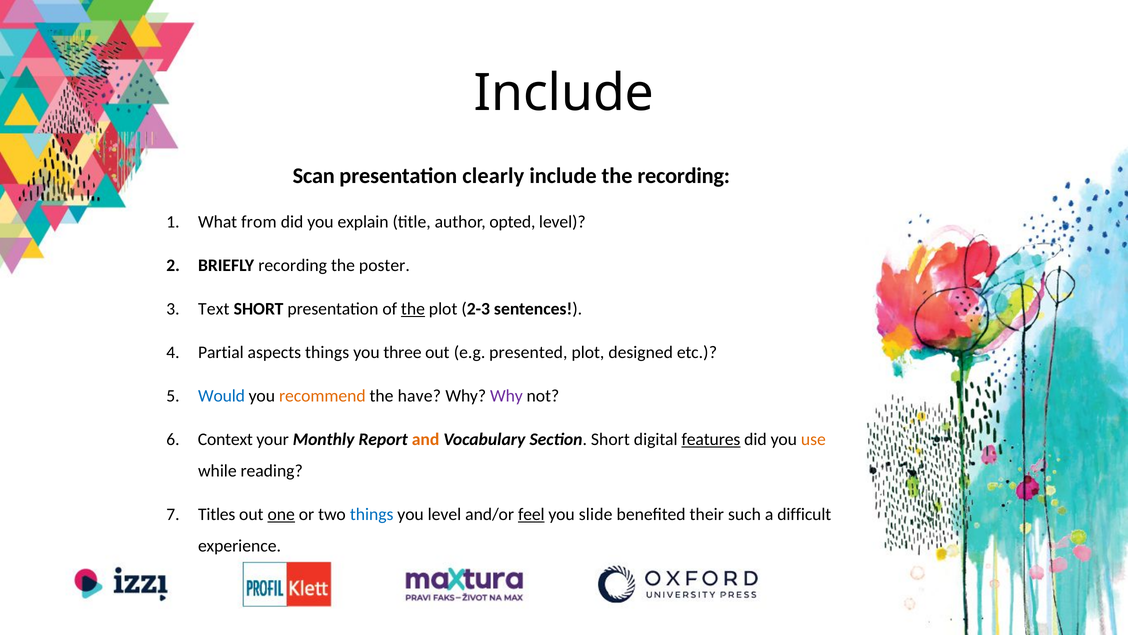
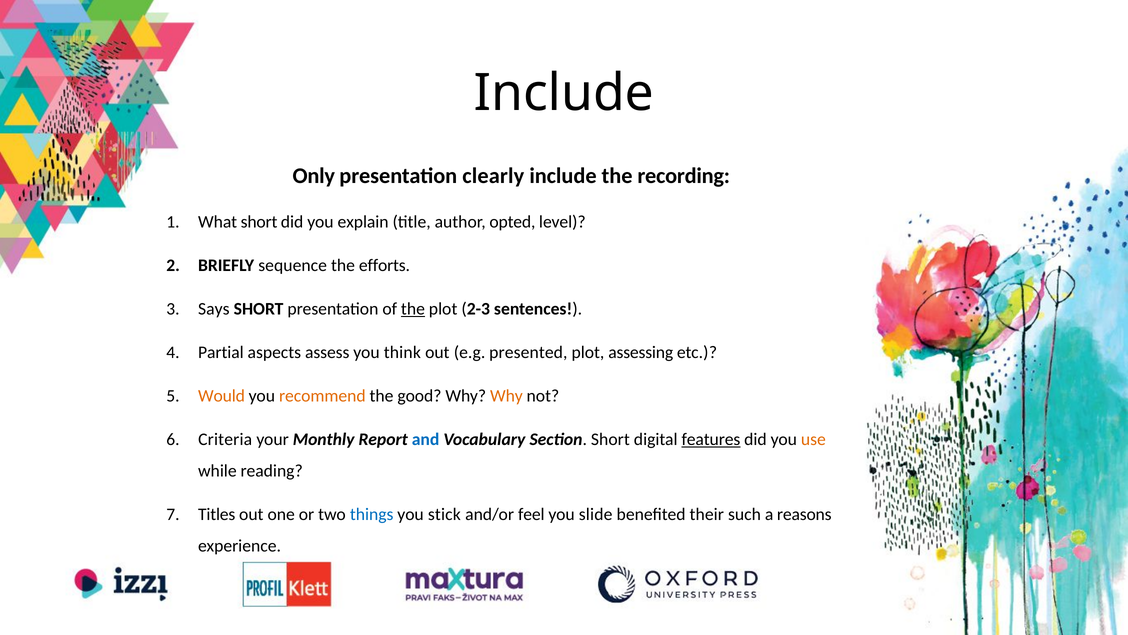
Scan: Scan -> Only
What from: from -> short
BRIEFLY recording: recording -> sequence
poster: poster -> efforts
Text: Text -> Says
aspects things: things -> assess
three: three -> think
designed: designed -> assessing
Would colour: blue -> orange
have: have -> good
Why at (506, 395) colour: purple -> orange
Context: Context -> Criteria
and colour: orange -> blue
one underline: present -> none
you level: level -> stick
feel underline: present -> none
difficult: difficult -> reasons
